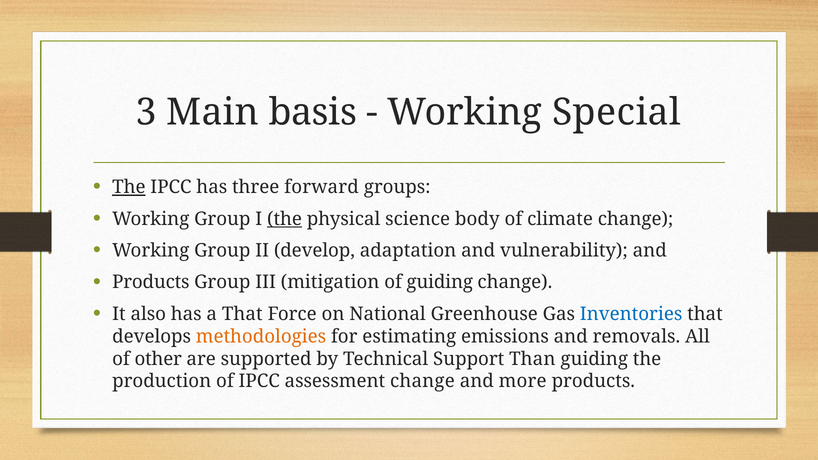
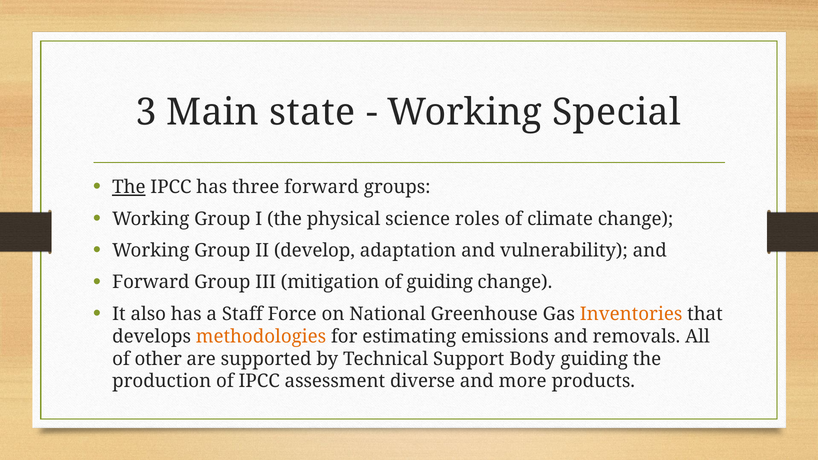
basis: basis -> state
the at (285, 219) underline: present -> none
body: body -> roles
Products at (151, 282): Products -> Forward
a That: That -> Staff
Inventories colour: blue -> orange
Than: Than -> Body
assessment change: change -> diverse
